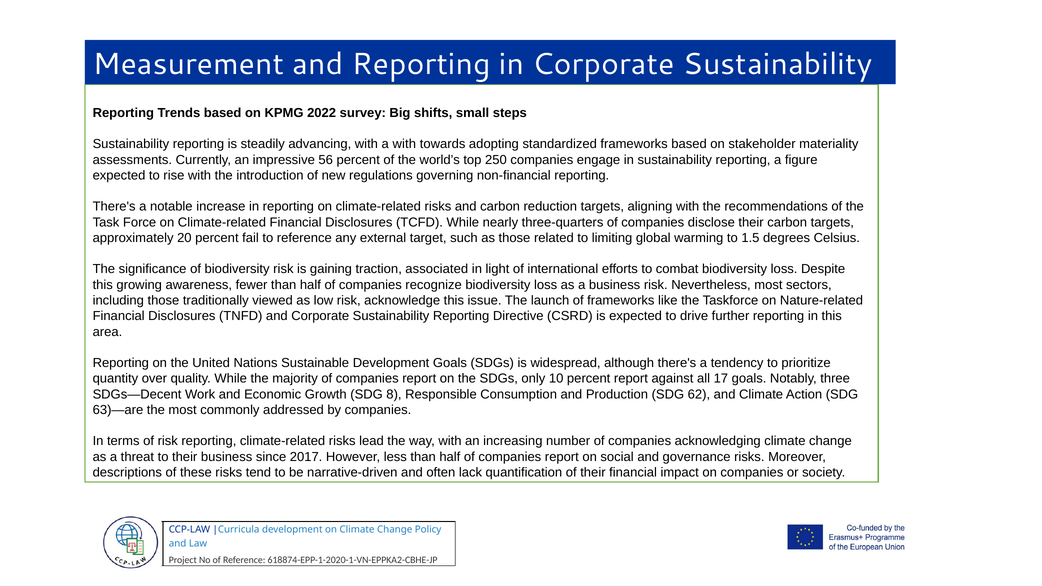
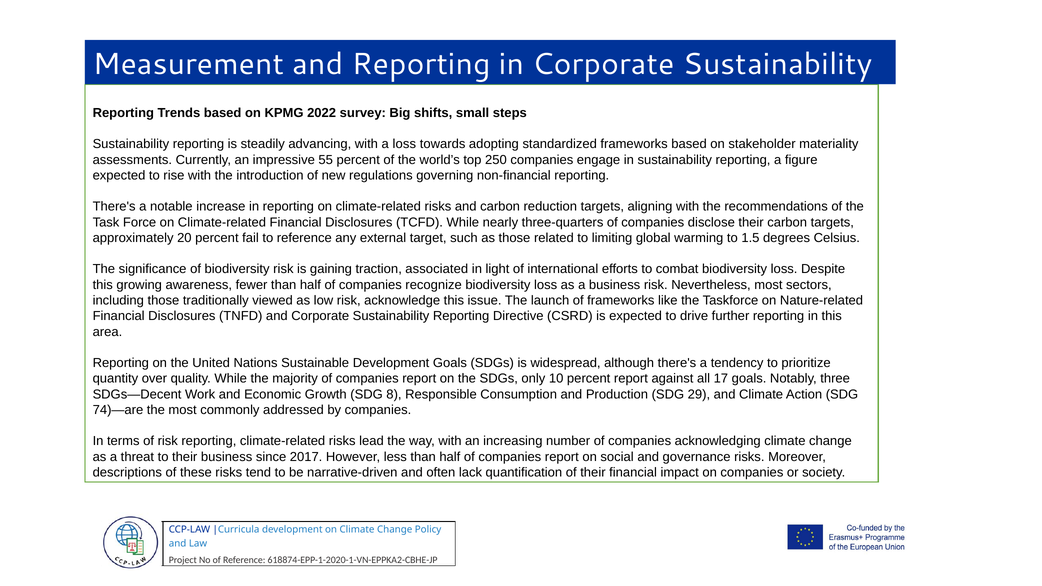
a with: with -> loss
56: 56 -> 55
62: 62 -> 29
63)—are: 63)—are -> 74)—are
